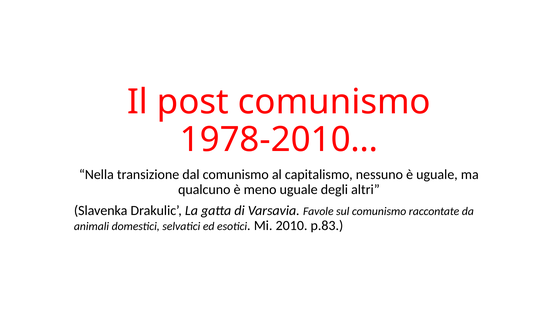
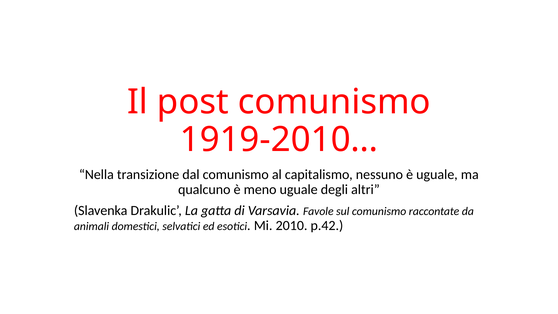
1978-2010…: 1978-2010… -> 1919-2010…
p.83: p.83 -> p.42
